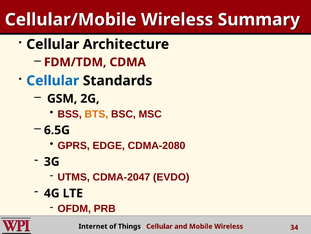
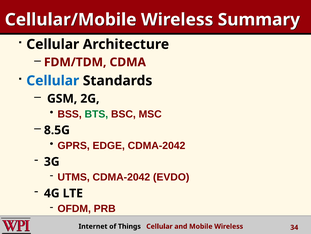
BTS colour: orange -> green
6.5G: 6.5G -> 8.5G
EDGE CDMA-2080: CDMA-2080 -> CDMA-2042
UTMS CDMA-2047: CDMA-2047 -> CDMA-2042
